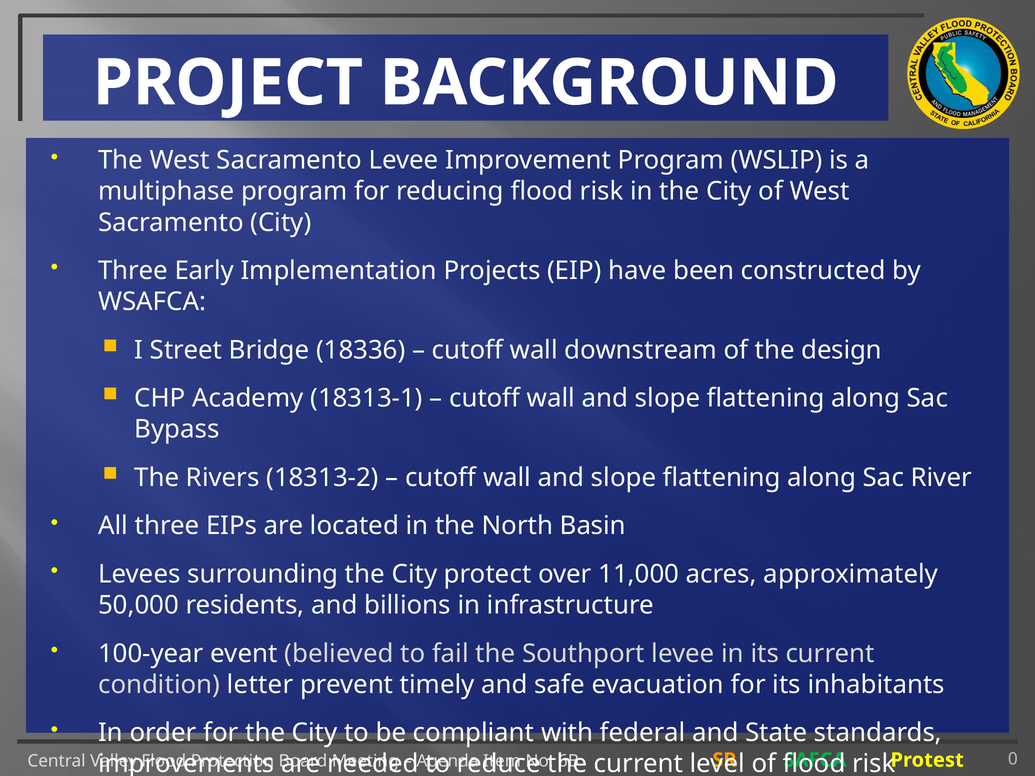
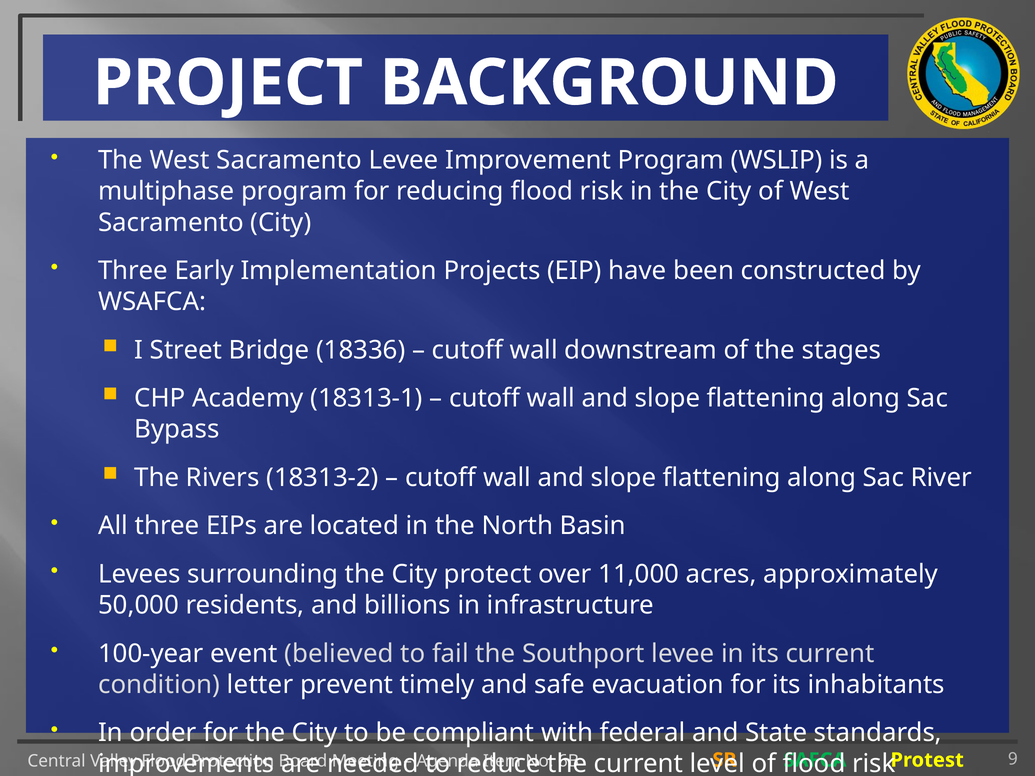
design: design -> stages
0: 0 -> 9
